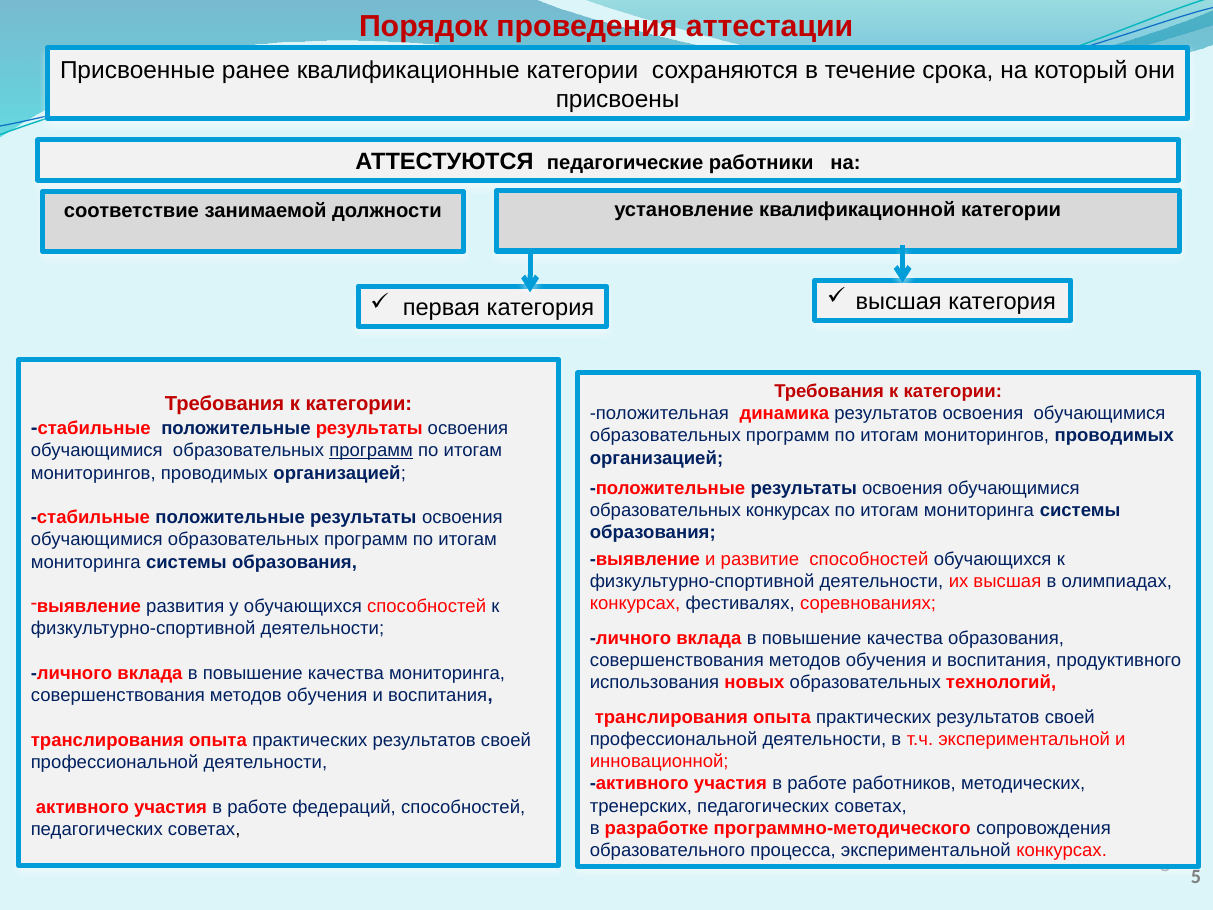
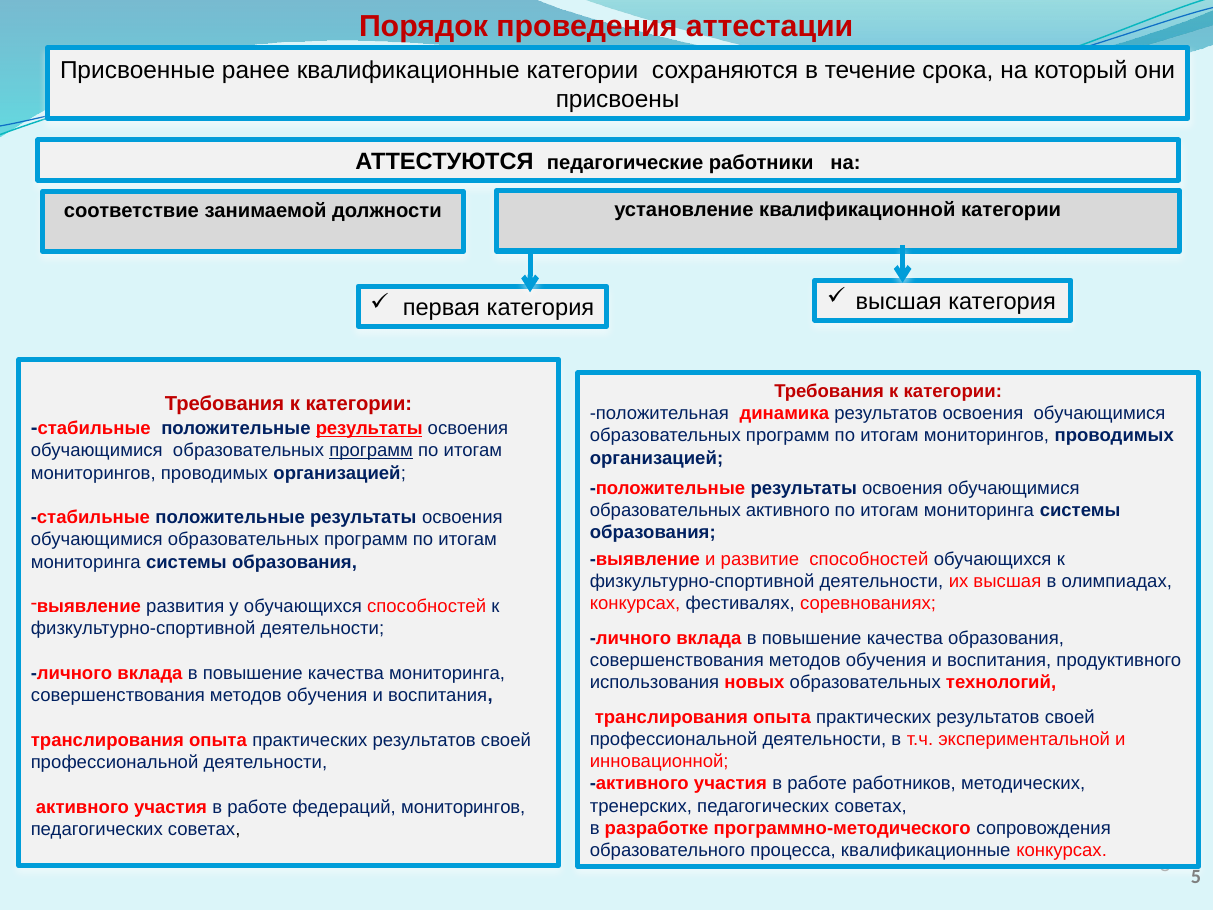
результаты at (369, 428) underline: none -> present
образовательных конкурсах: конкурсах -> активного
федераций способностей: способностей -> мониторингов
процесса экспериментальной: экспериментальной -> квалификационные
